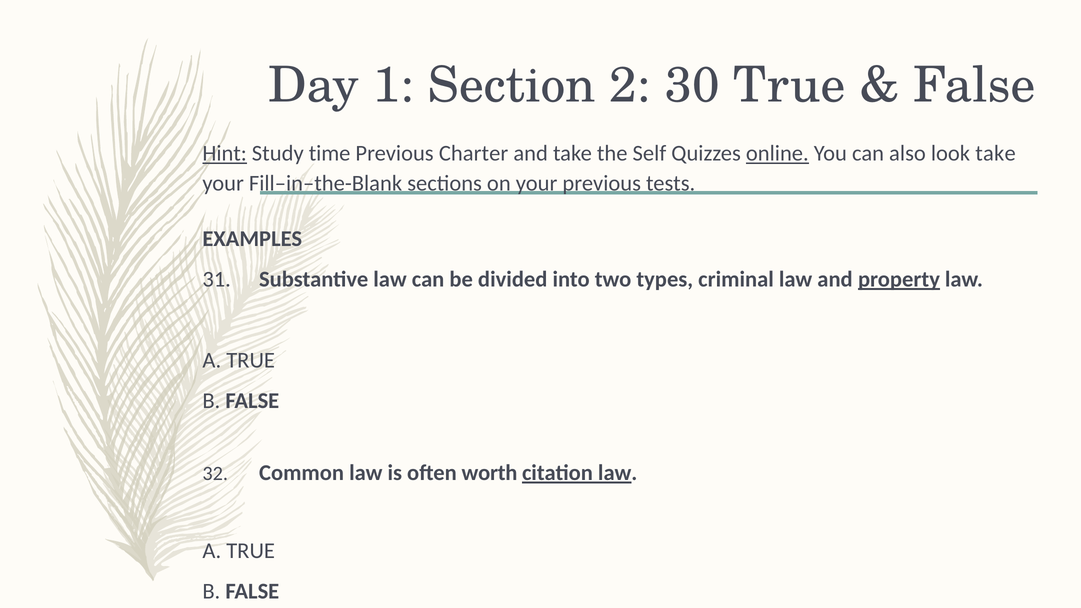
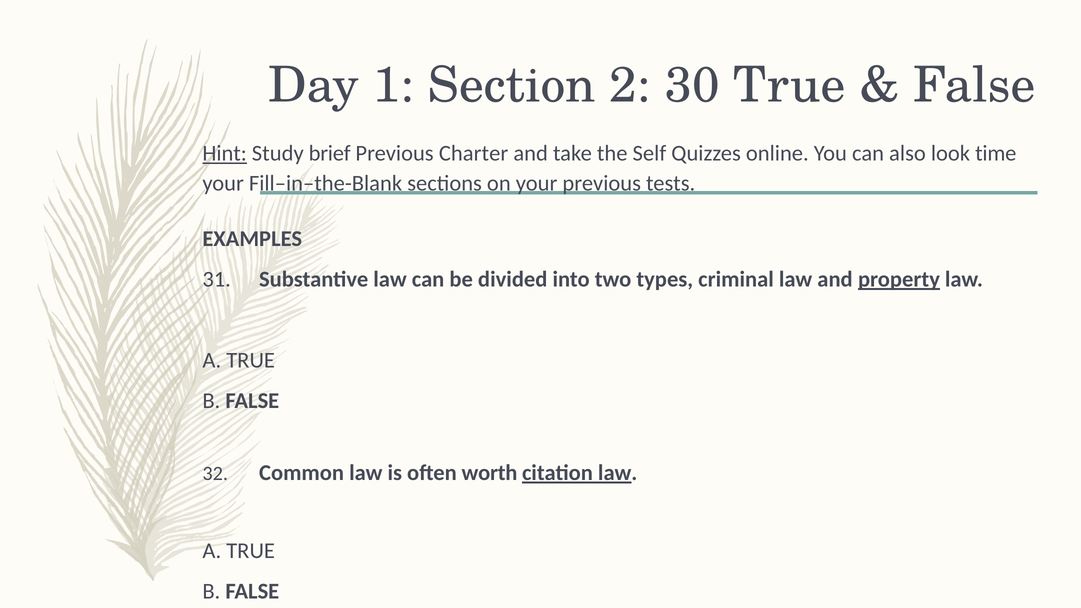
time: time -> brief
online underline: present -> none
look take: take -> time
